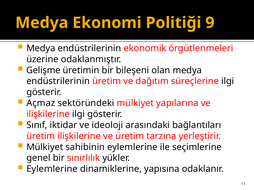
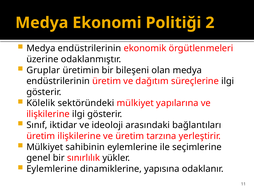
9: 9 -> 2
Gelişme: Gelişme -> Gruplar
Açmaz: Açmaz -> Kölelik
